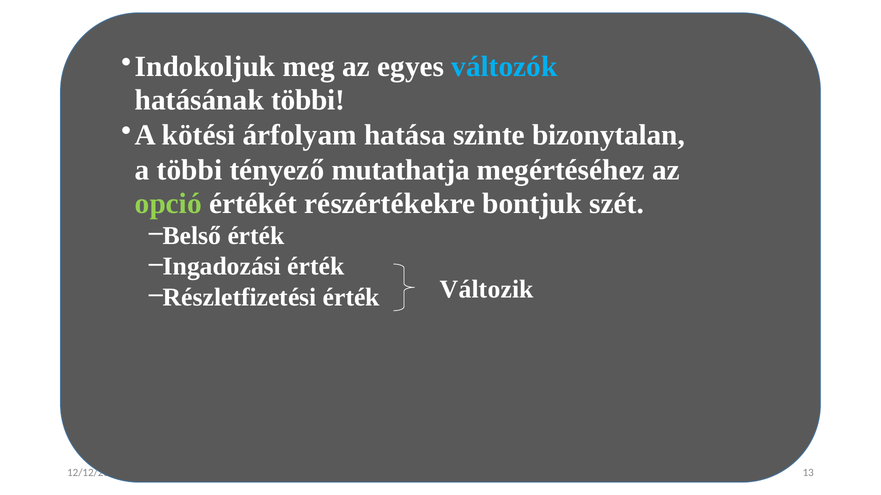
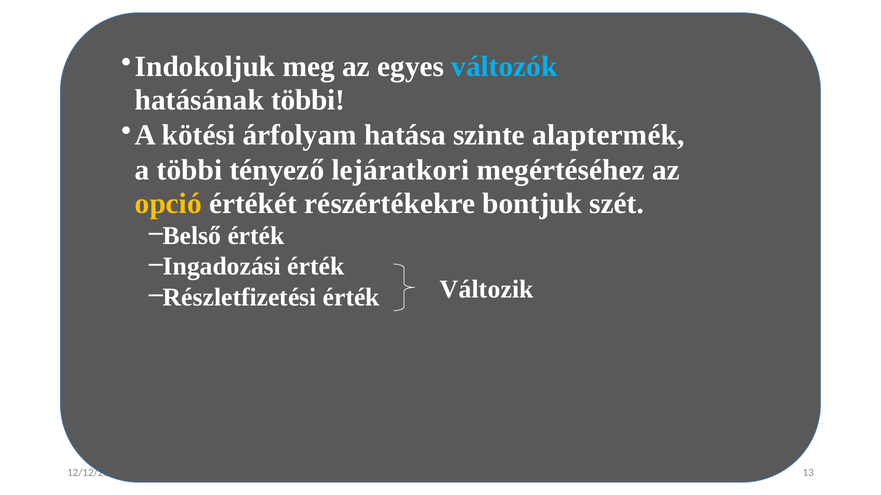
bizonytalan: bizonytalan -> alaptermék
mutathatja: mutathatja -> lejáratkori
opció colour: light green -> yellow
